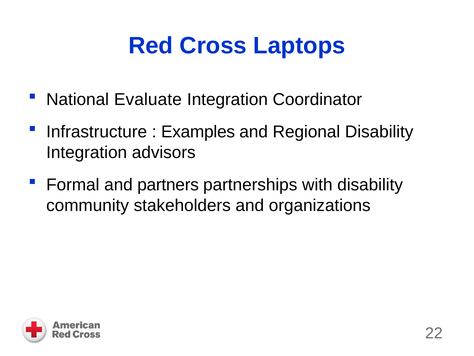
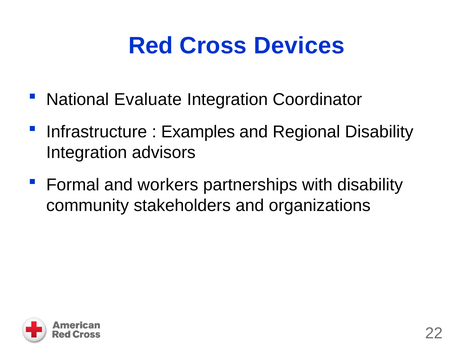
Laptops: Laptops -> Devices
partners: partners -> workers
